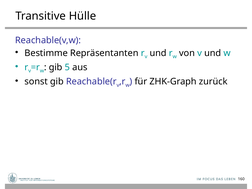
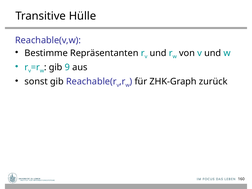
5: 5 -> 9
